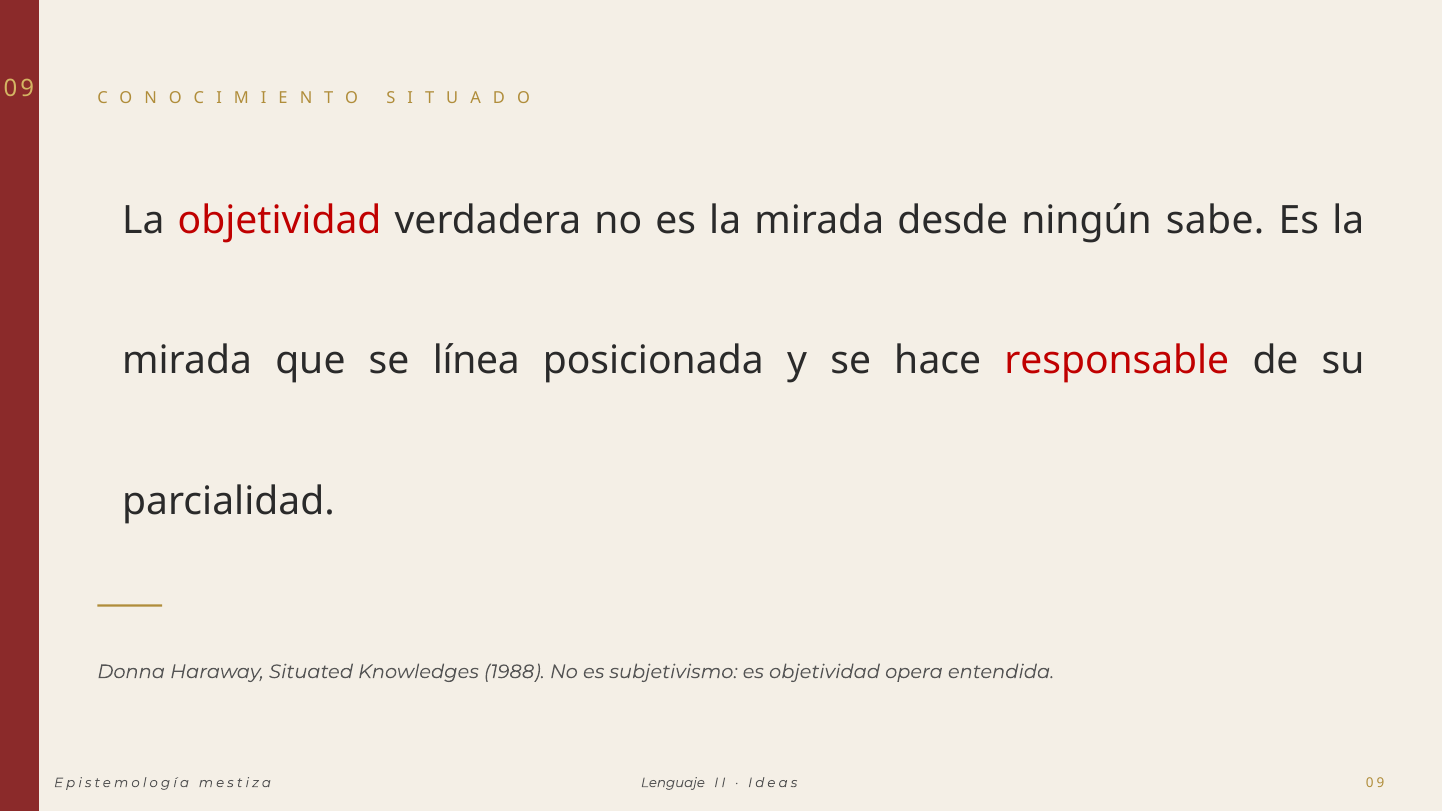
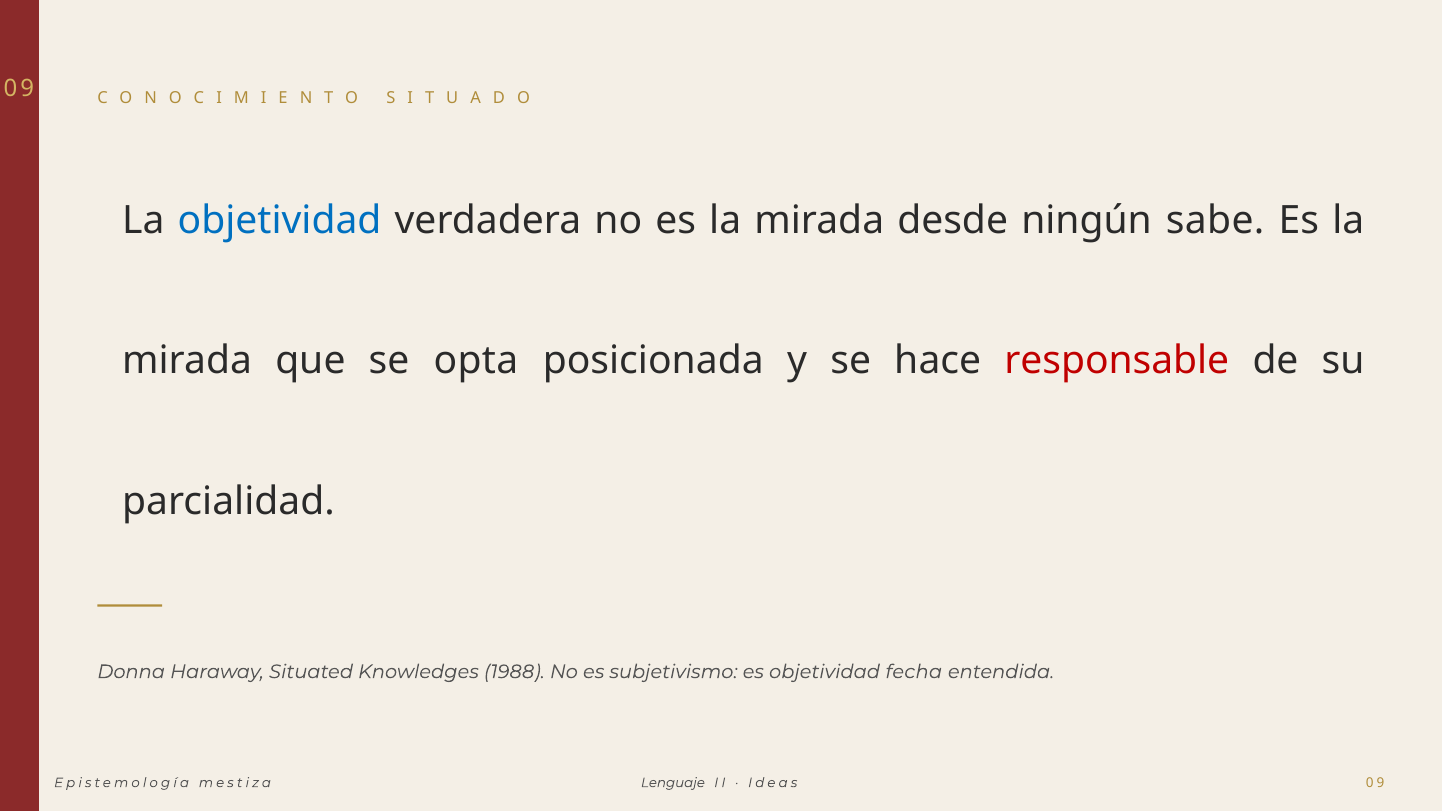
objetividad at (280, 220) colour: red -> blue
línea: línea -> opta
opera: opera -> fecha
